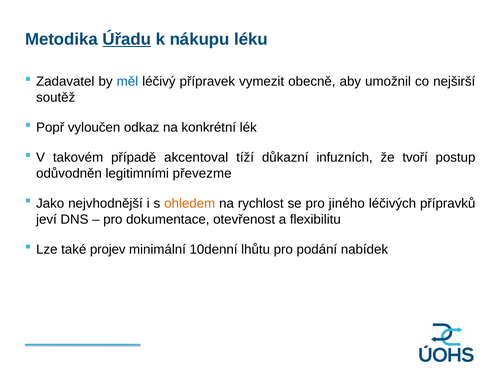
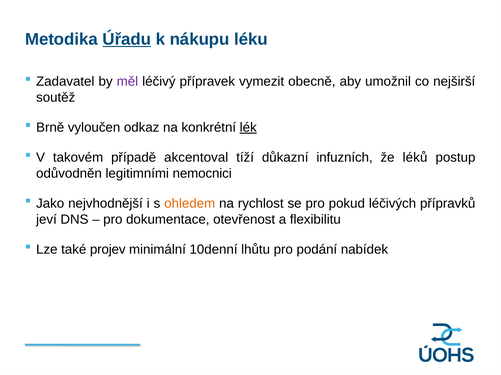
měl colour: blue -> purple
Popř: Popř -> Brně
lék underline: none -> present
tvoří: tvoří -> léků
převezme: převezme -> nemocnici
jiného: jiného -> pokud
